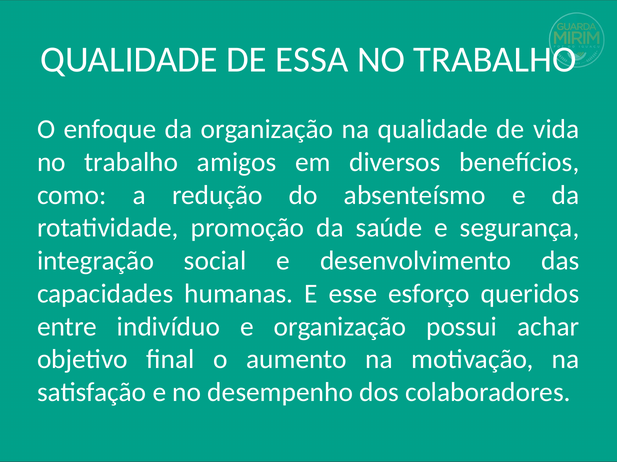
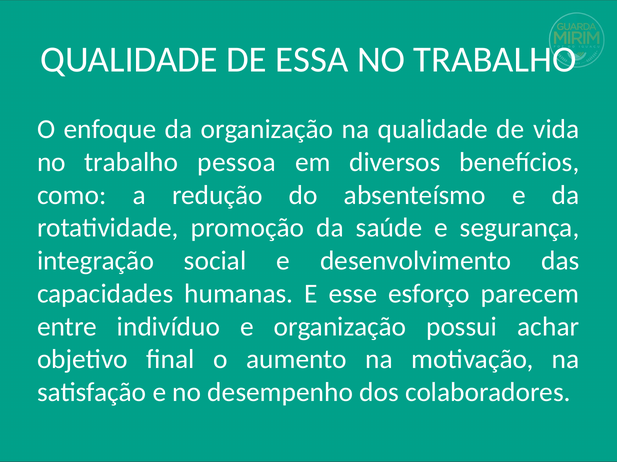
amigos: amigos -> pessoa
queridos: queridos -> parecem
